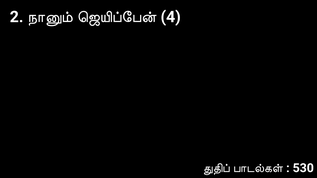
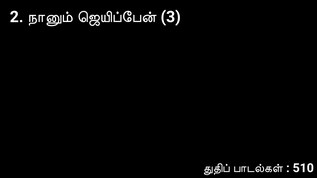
4: 4 -> 3
530: 530 -> 510
